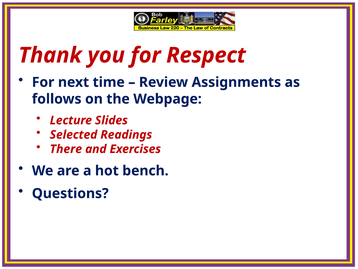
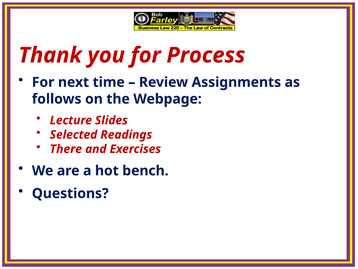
Respect: Respect -> Process
